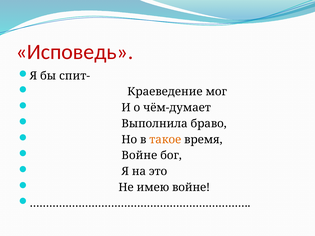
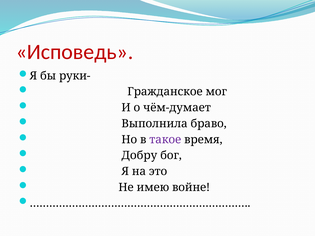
спит-: спит- -> руки-
Краеведение: Краеведение -> Гражданское
такое colour: orange -> purple
Войне at (139, 156): Войне -> Добру
